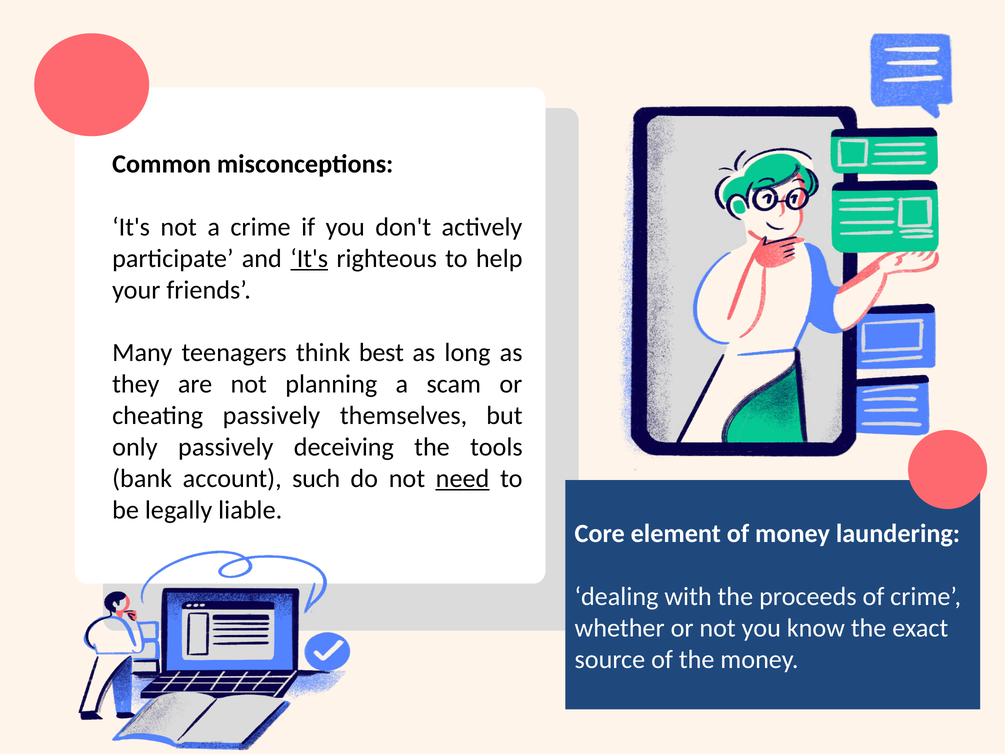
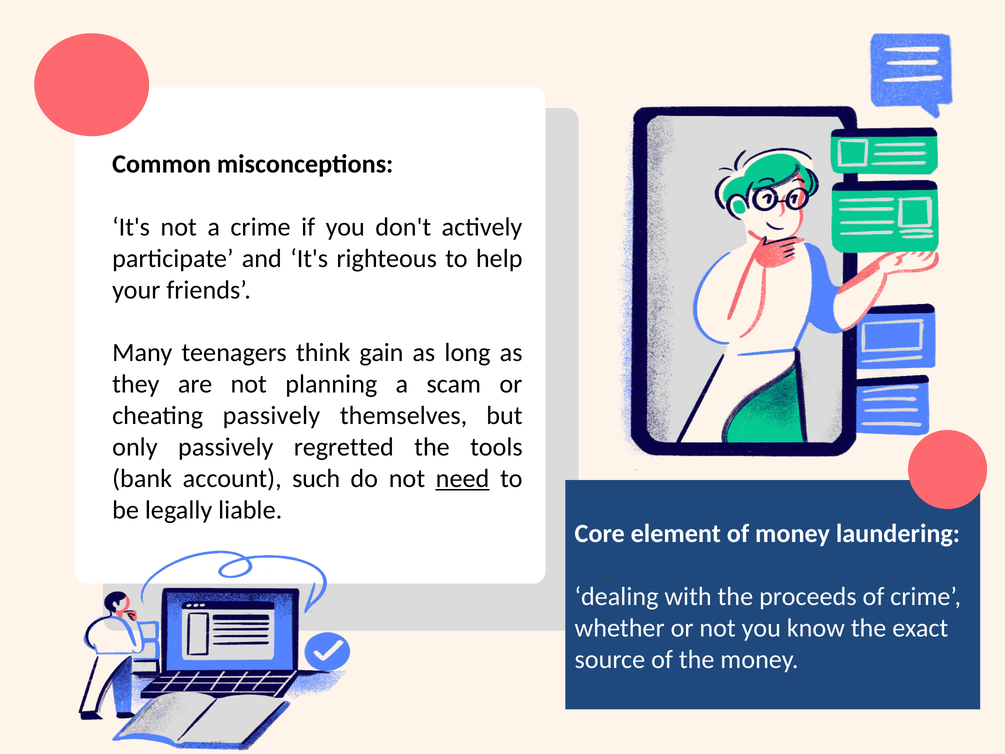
It's at (309, 258) underline: present -> none
best: best -> gain
deceiving: deceiving -> regretted
